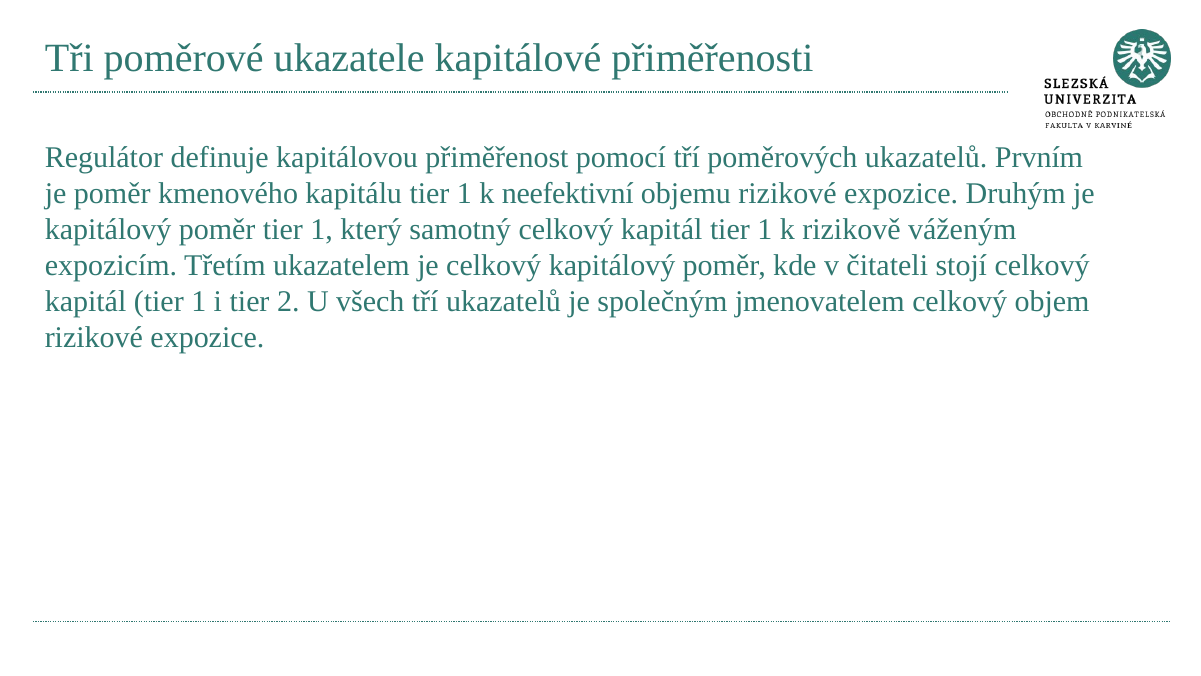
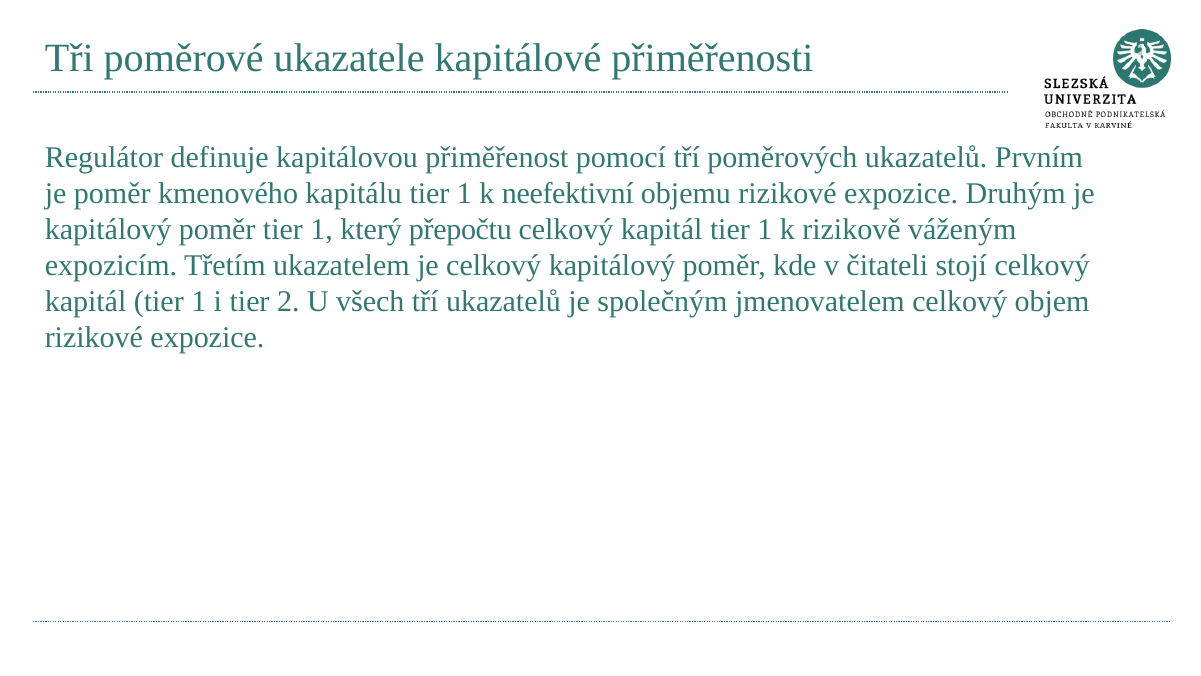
samotný: samotný -> přepočtu
